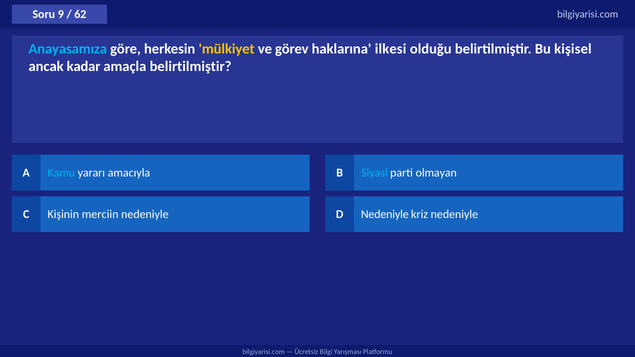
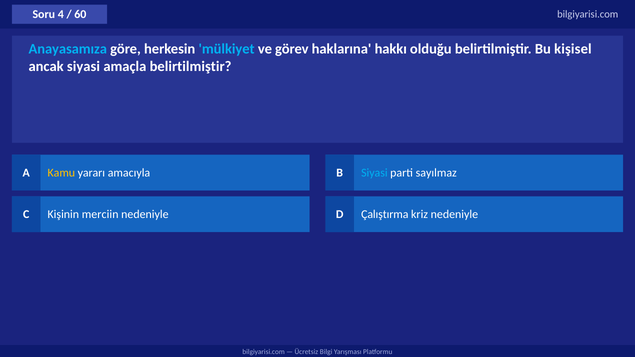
9: 9 -> 4
62: 62 -> 60
mülkiyet colour: yellow -> light blue
ilkesi: ilkesi -> hakkı
ancak kadar: kadar -> siyasi
Kamu colour: light blue -> yellow
olmayan: olmayan -> sayılmaz
D Nedeniyle: Nedeniyle -> Çalıştırma
